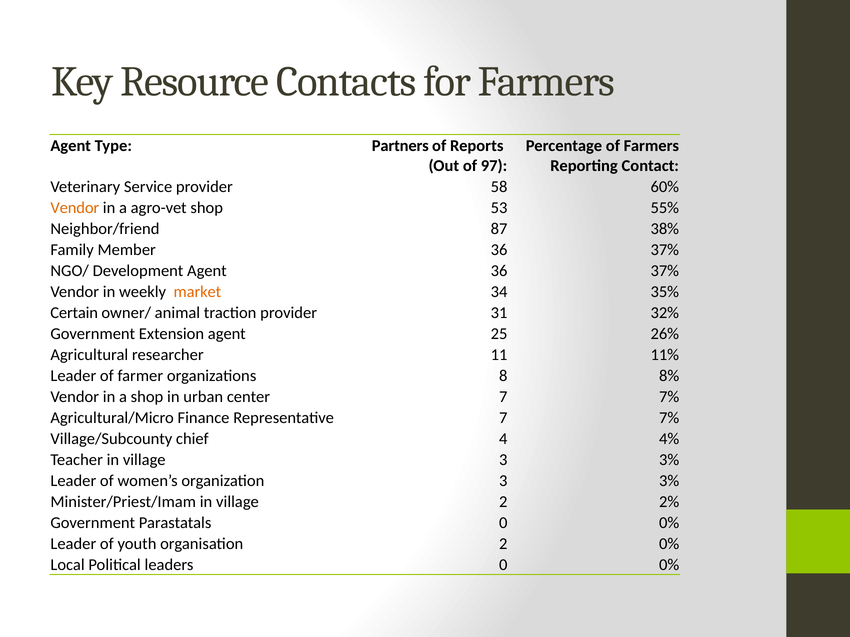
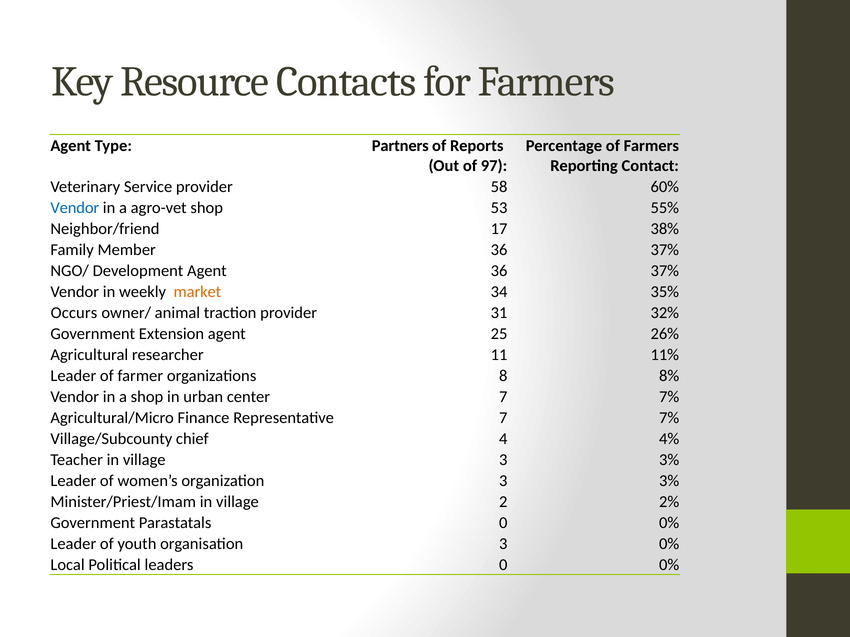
Vendor at (75, 208) colour: orange -> blue
87: 87 -> 17
Certain: Certain -> Occurs
organisation 2: 2 -> 3
